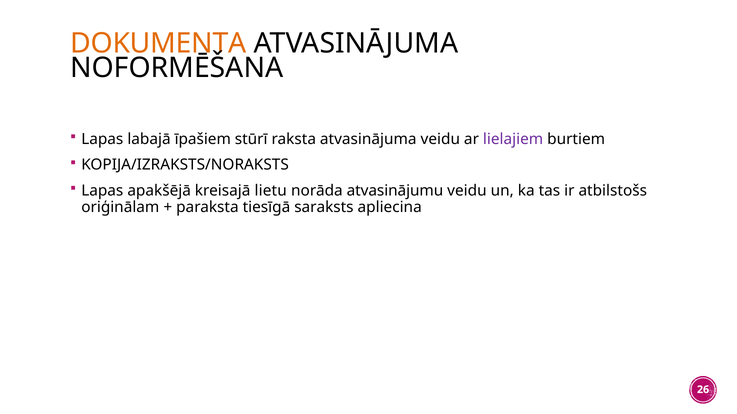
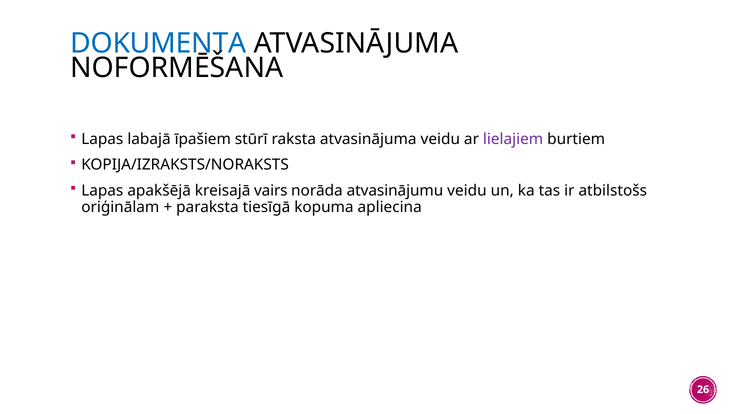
DOKUMENTA colour: orange -> blue
lietu: lietu -> vairs
saraksts: saraksts -> kopuma
